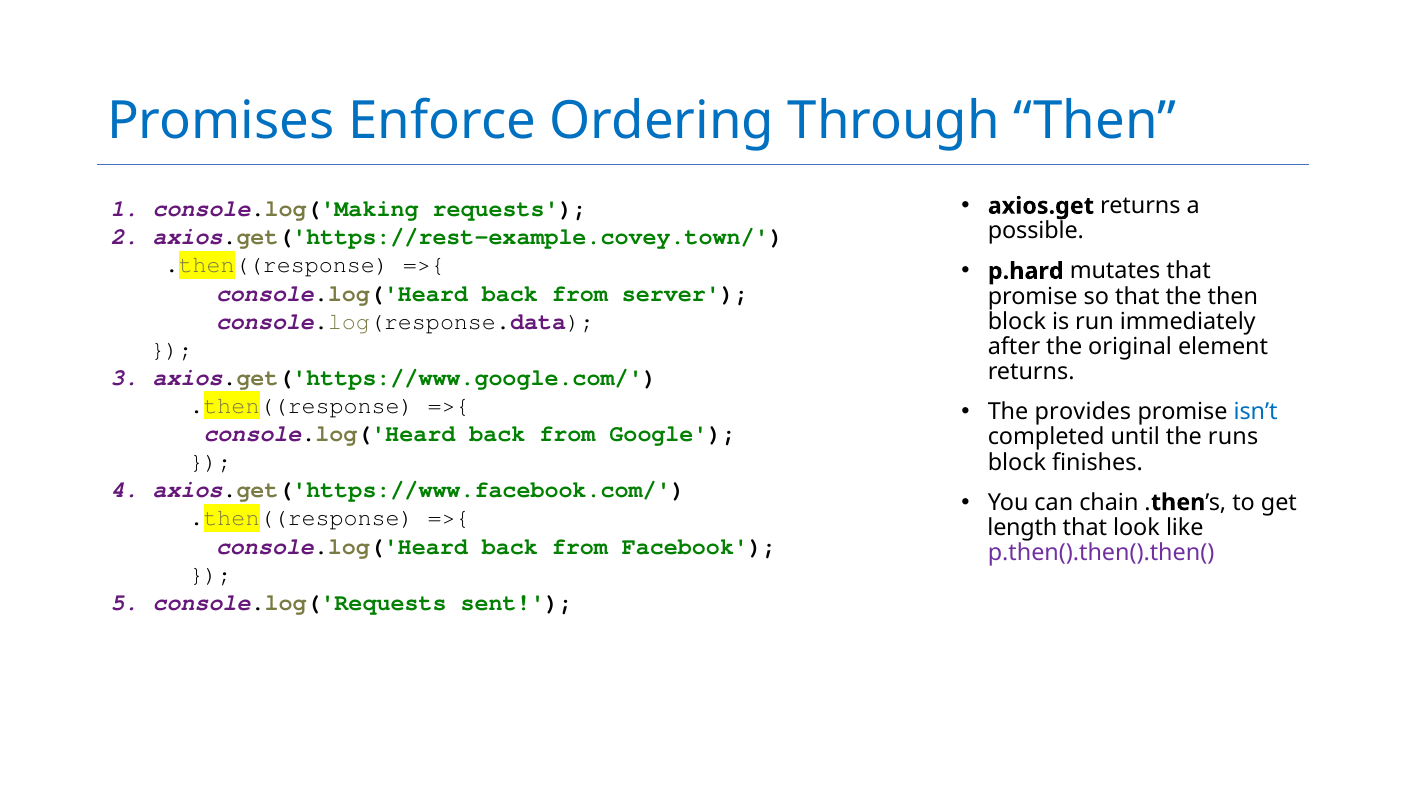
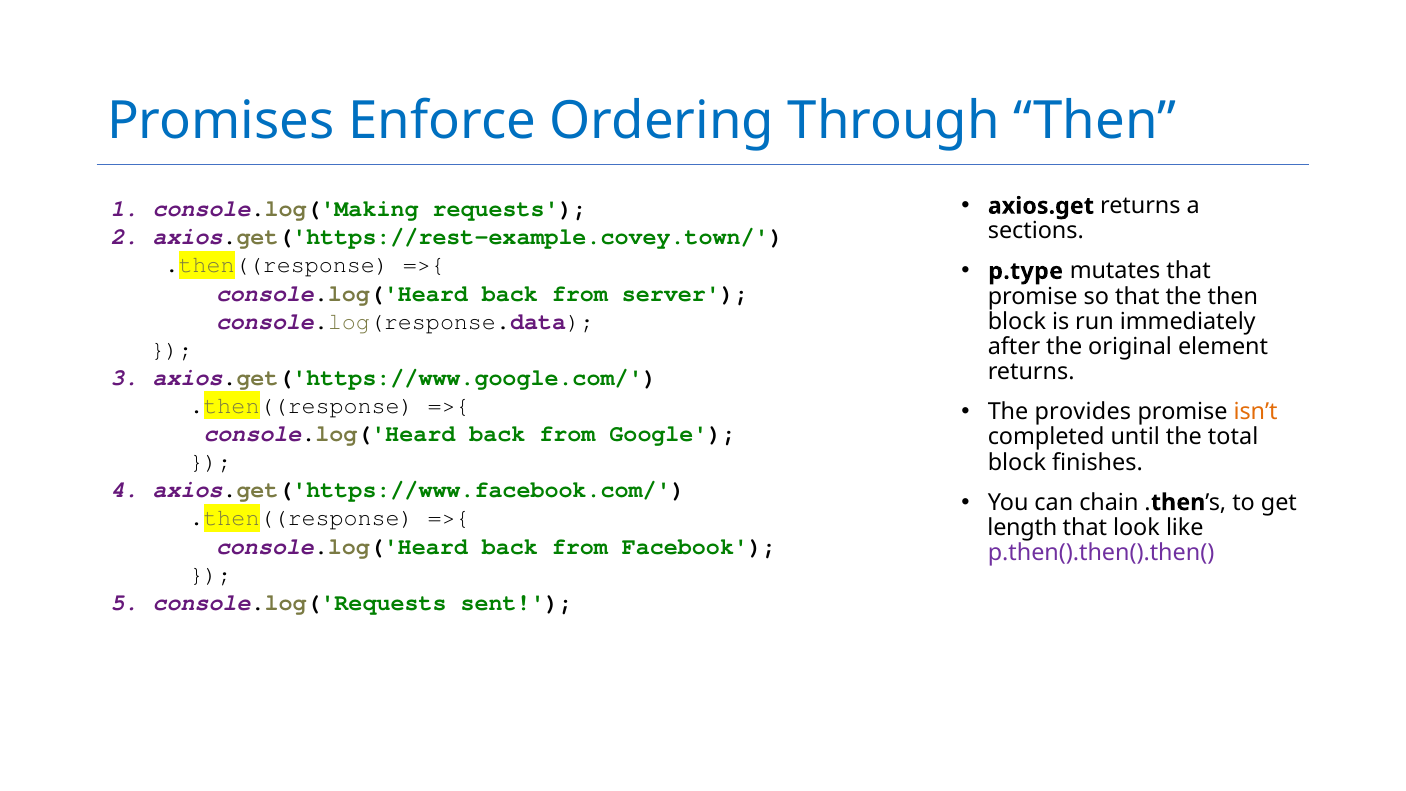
possible: possible -> sections
p.hard: p.hard -> p.type
isn’t colour: blue -> orange
runs: runs -> total
